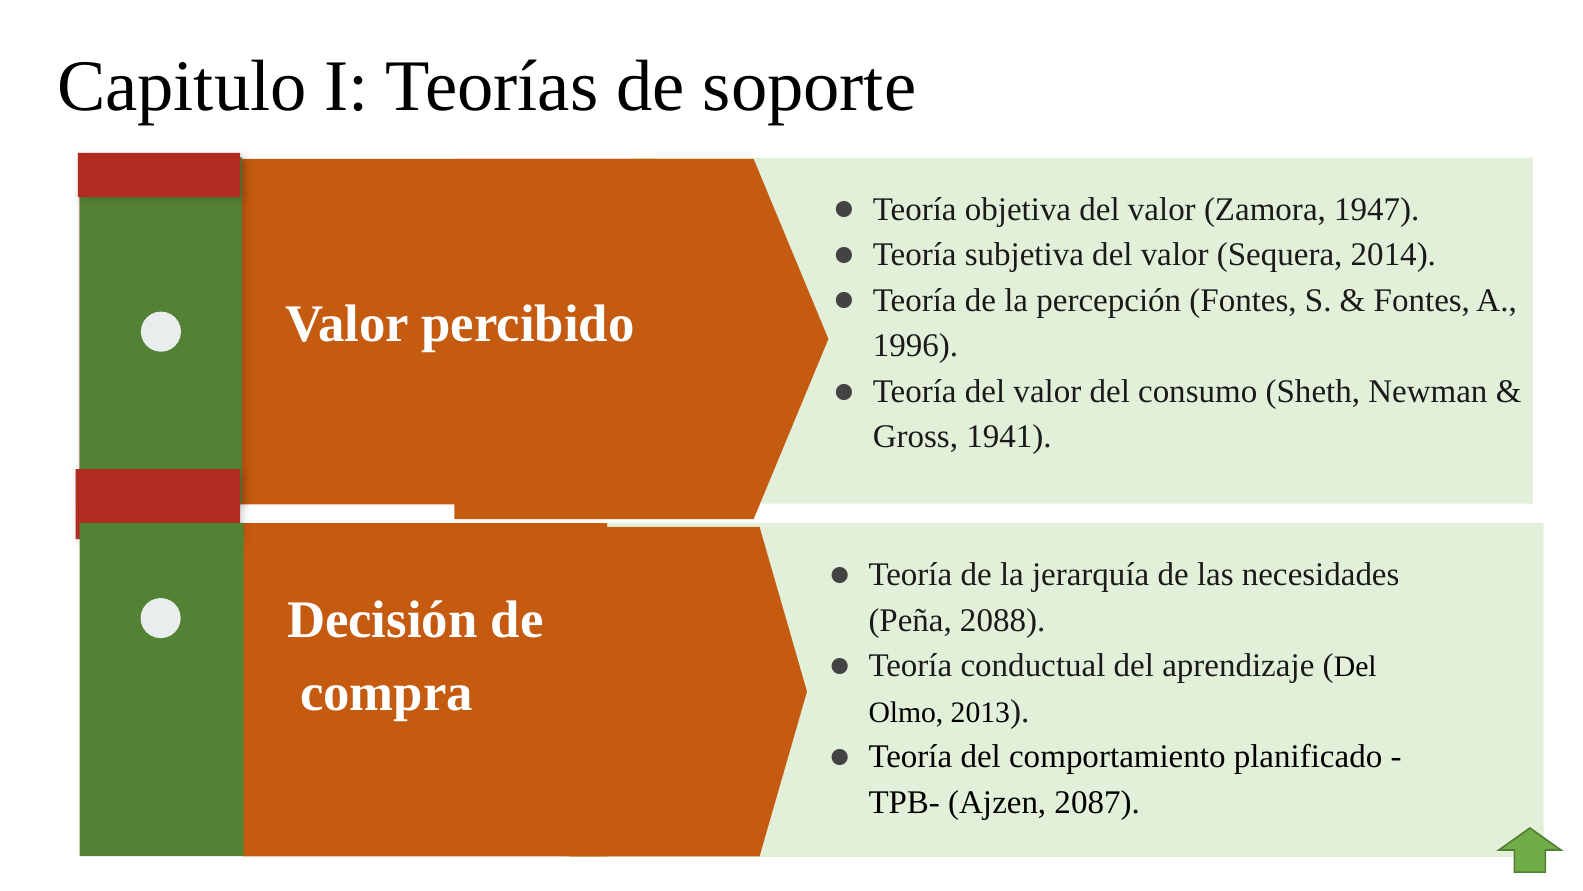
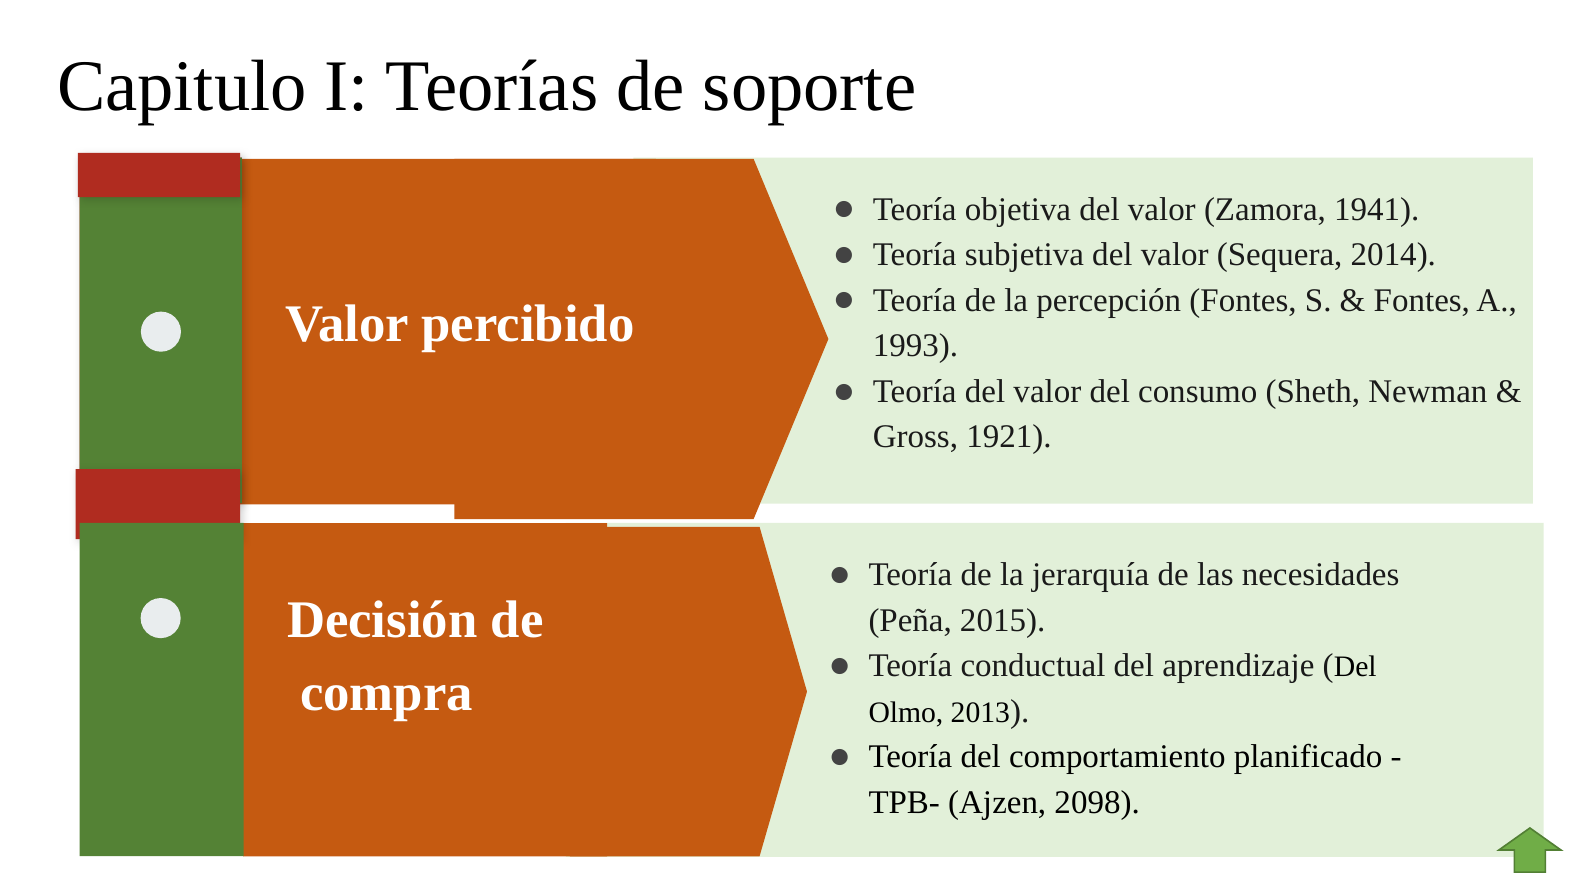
1947: 1947 -> 1941
1996: 1996 -> 1993
1941: 1941 -> 1921
2088: 2088 -> 2015
2087: 2087 -> 2098
